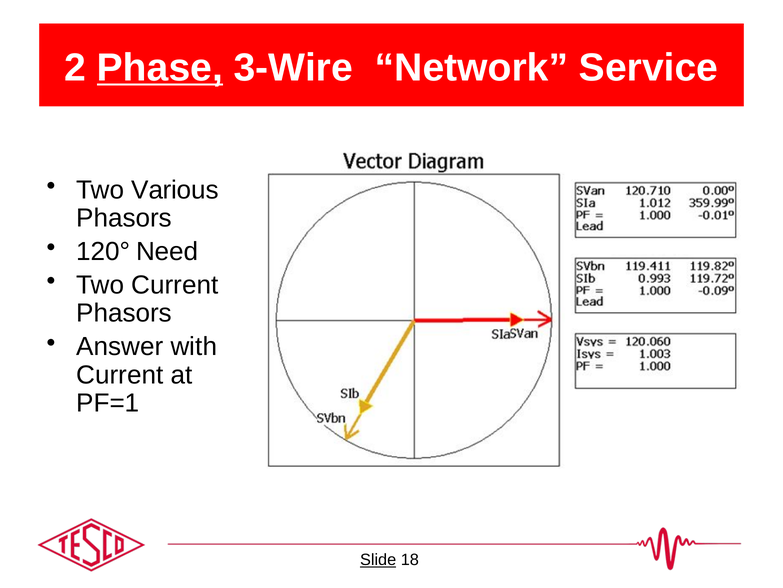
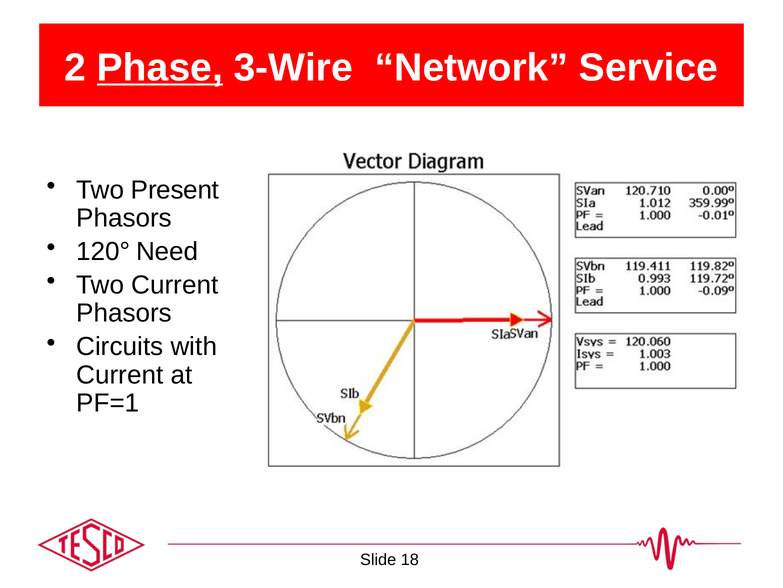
Various: Various -> Present
Answer: Answer -> Circuits
Slide underline: present -> none
